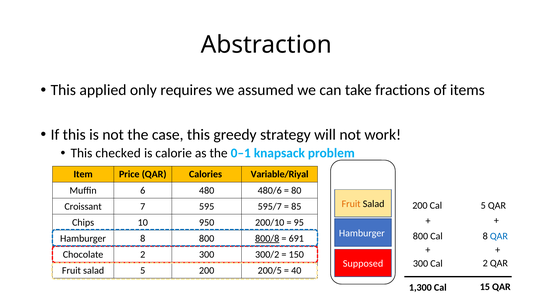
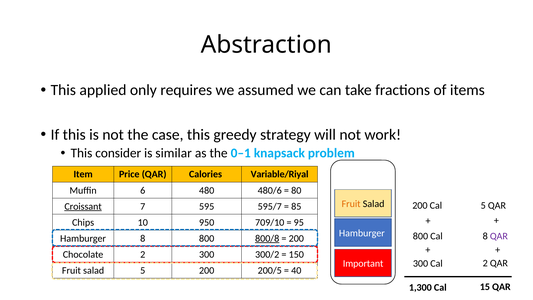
checked: checked -> consider
calorie: calorie -> similar
Croissant underline: none -> present
200/10: 200/10 -> 709/10
QAR at (499, 236) colour: blue -> purple
691 at (296, 238): 691 -> 200
Supposed: Supposed -> Important
